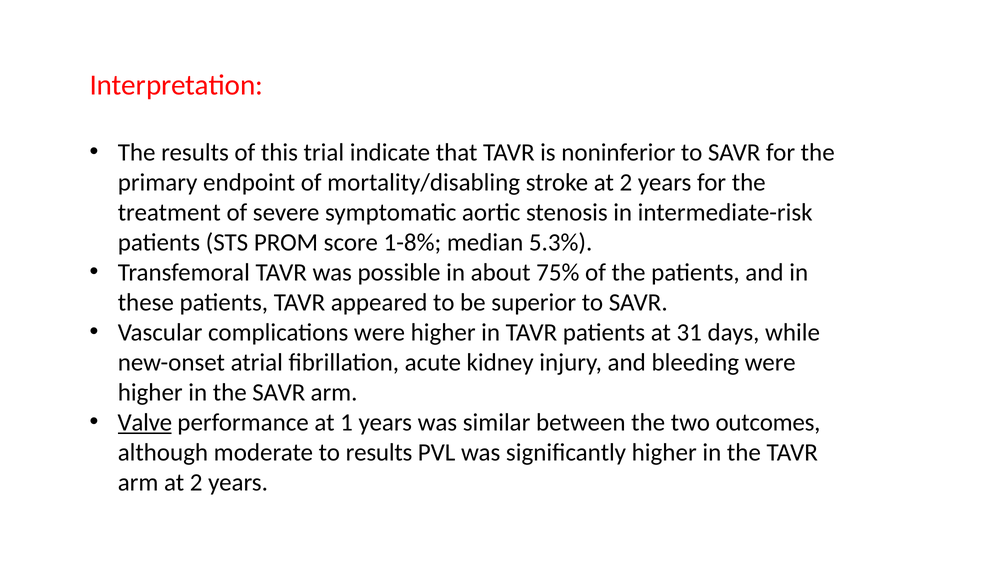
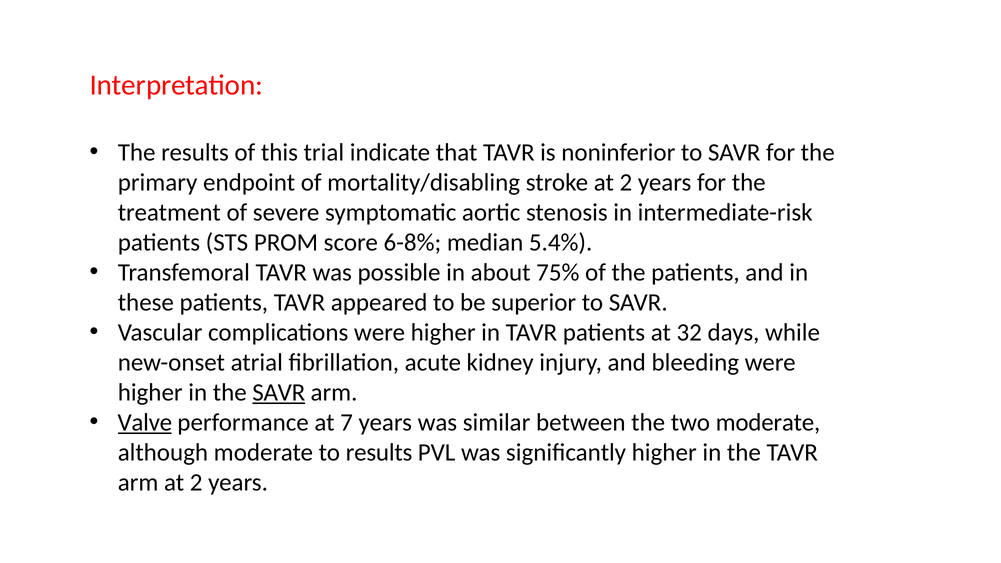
1-8%: 1-8% -> 6-8%
5.3%: 5.3% -> 5.4%
31: 31 -> 32
SAVR at (279, 393) underline: none -> present
1: 1 -> 7
two outcomes: outcomes -> moderate
